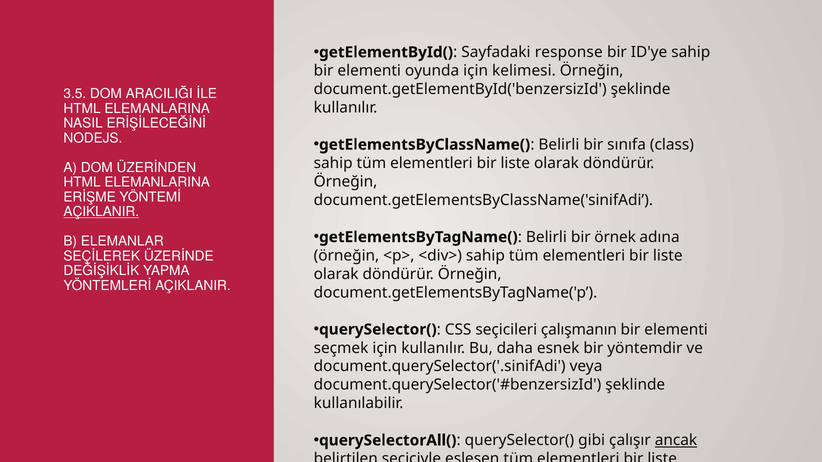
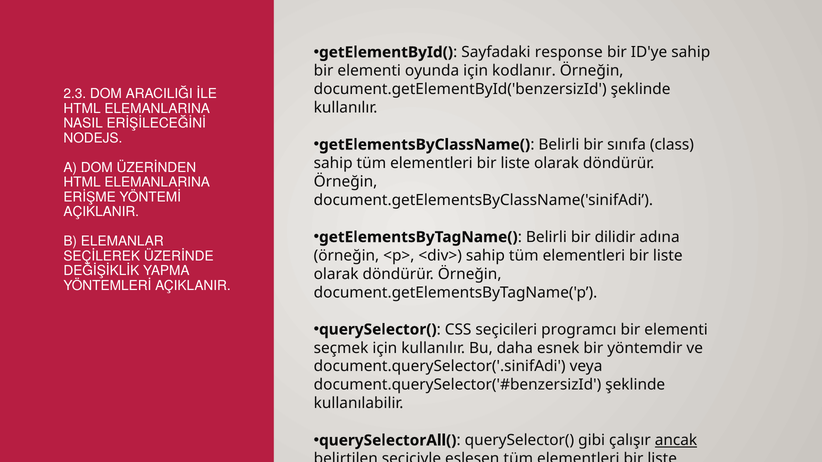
kelimesi: kelimesi -> kodlanır
3.5: 3.5 -> 2.3
AÇIKLANIR at (101, 212) underline: present -> none
örnek: örnek -> dilidir
çalışmanın: çalışmanın -> programcı
